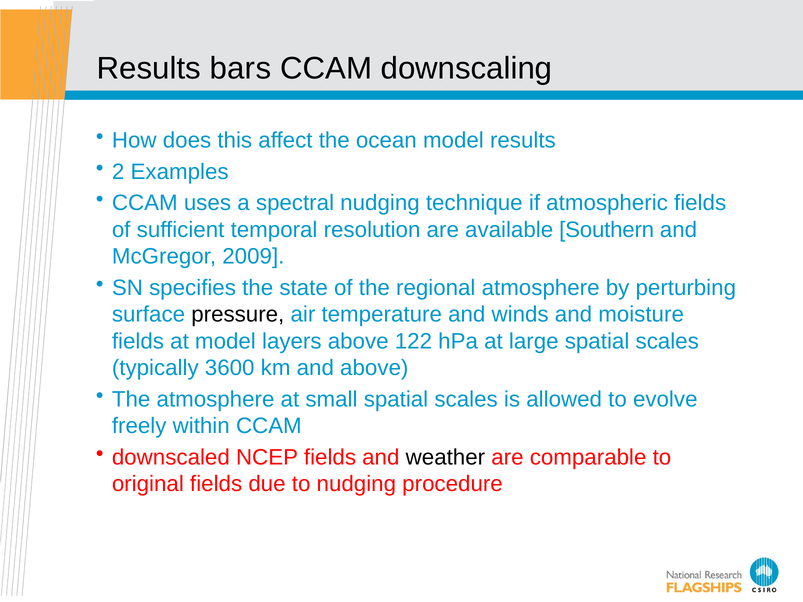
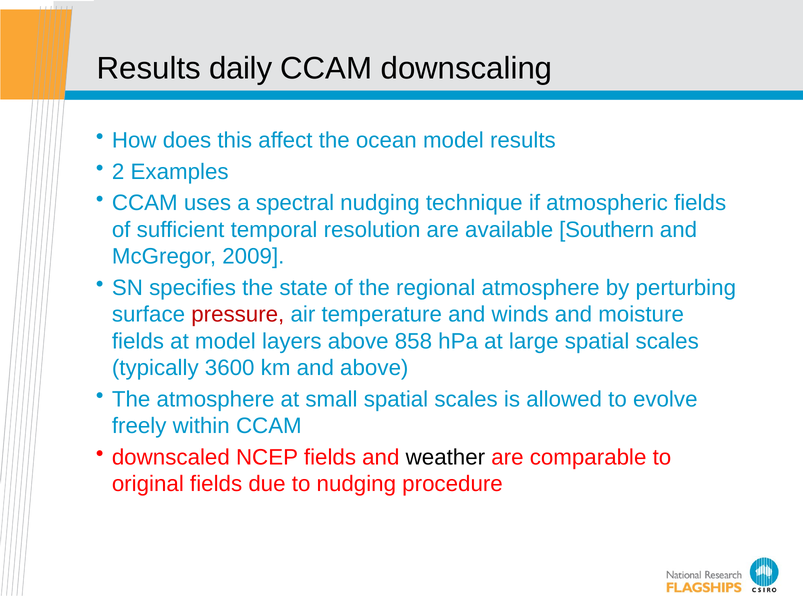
bars: bars -> daily
pressure colour: black -> red
122: 122 -> 858
